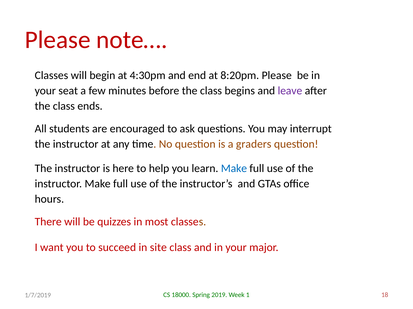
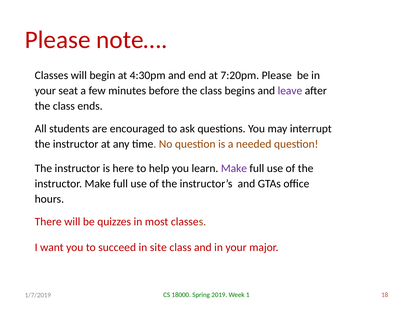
8:20pm: 8:20pm -> 7:20pm
graders: graders -> needed
Make at (234, 169) colour: blue -> purple
